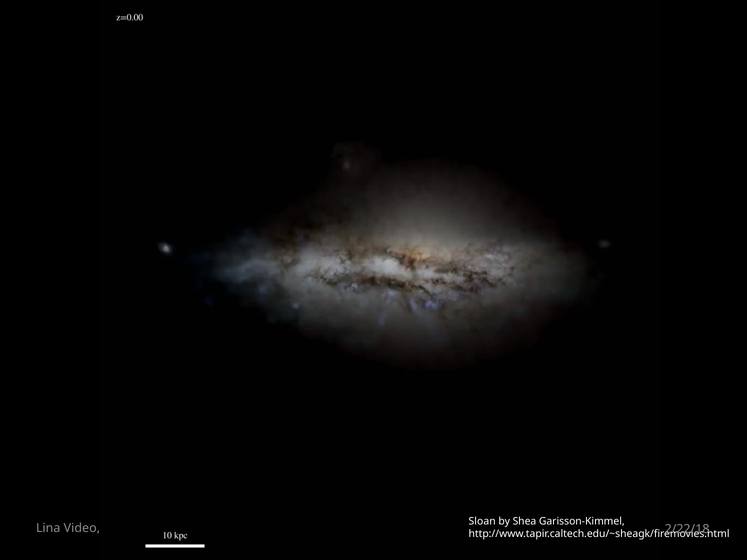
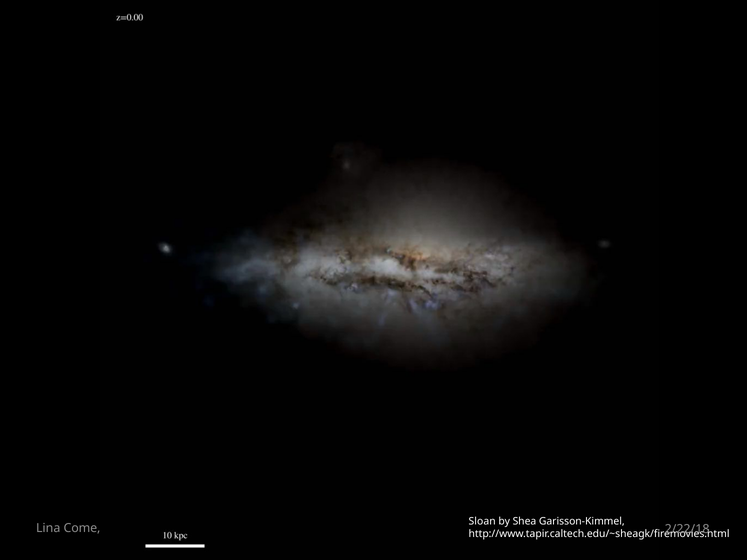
Video: Video -> Come
